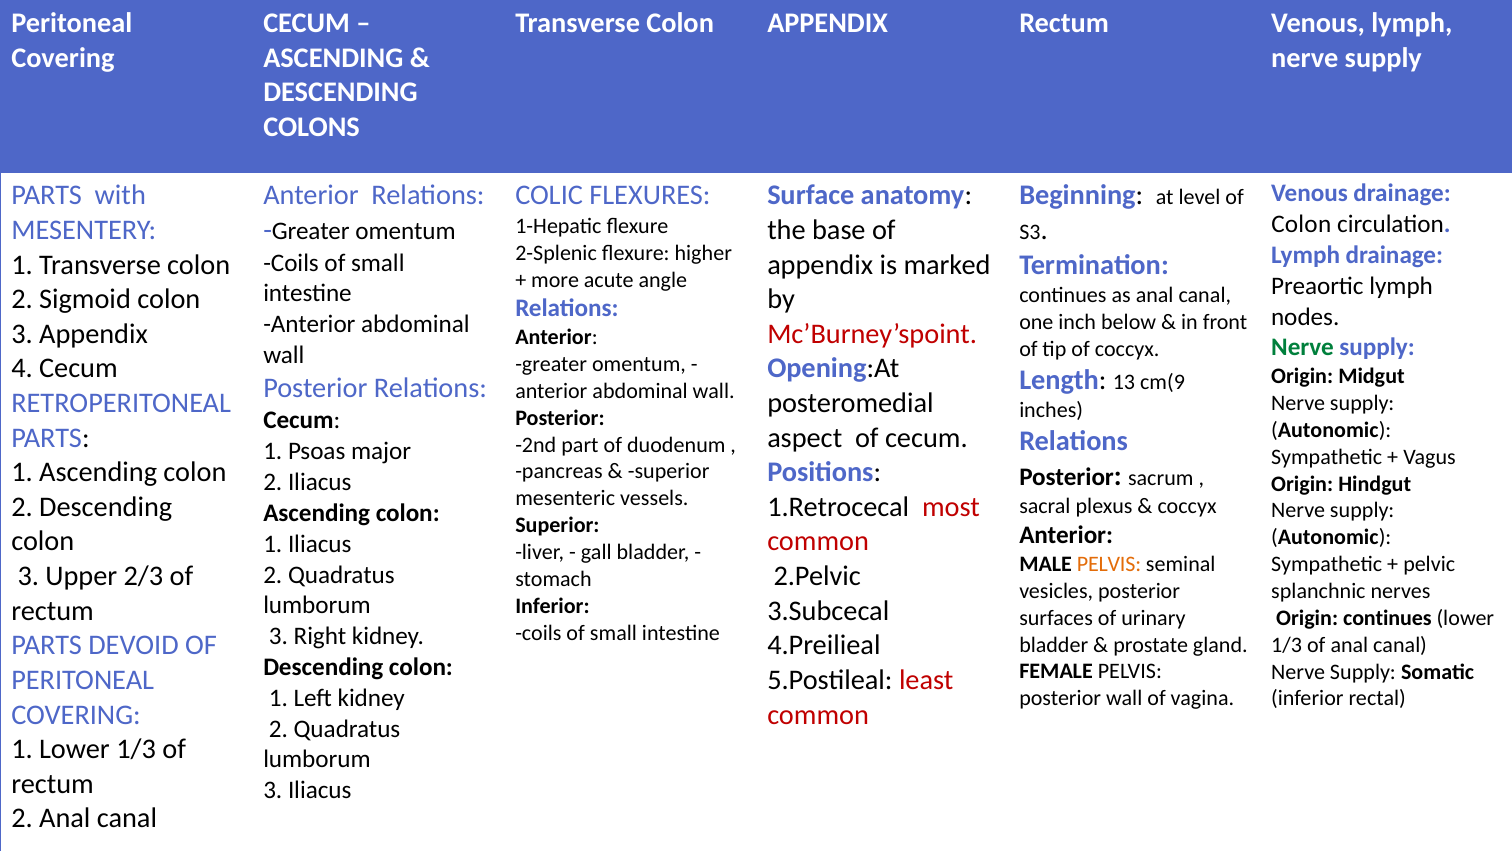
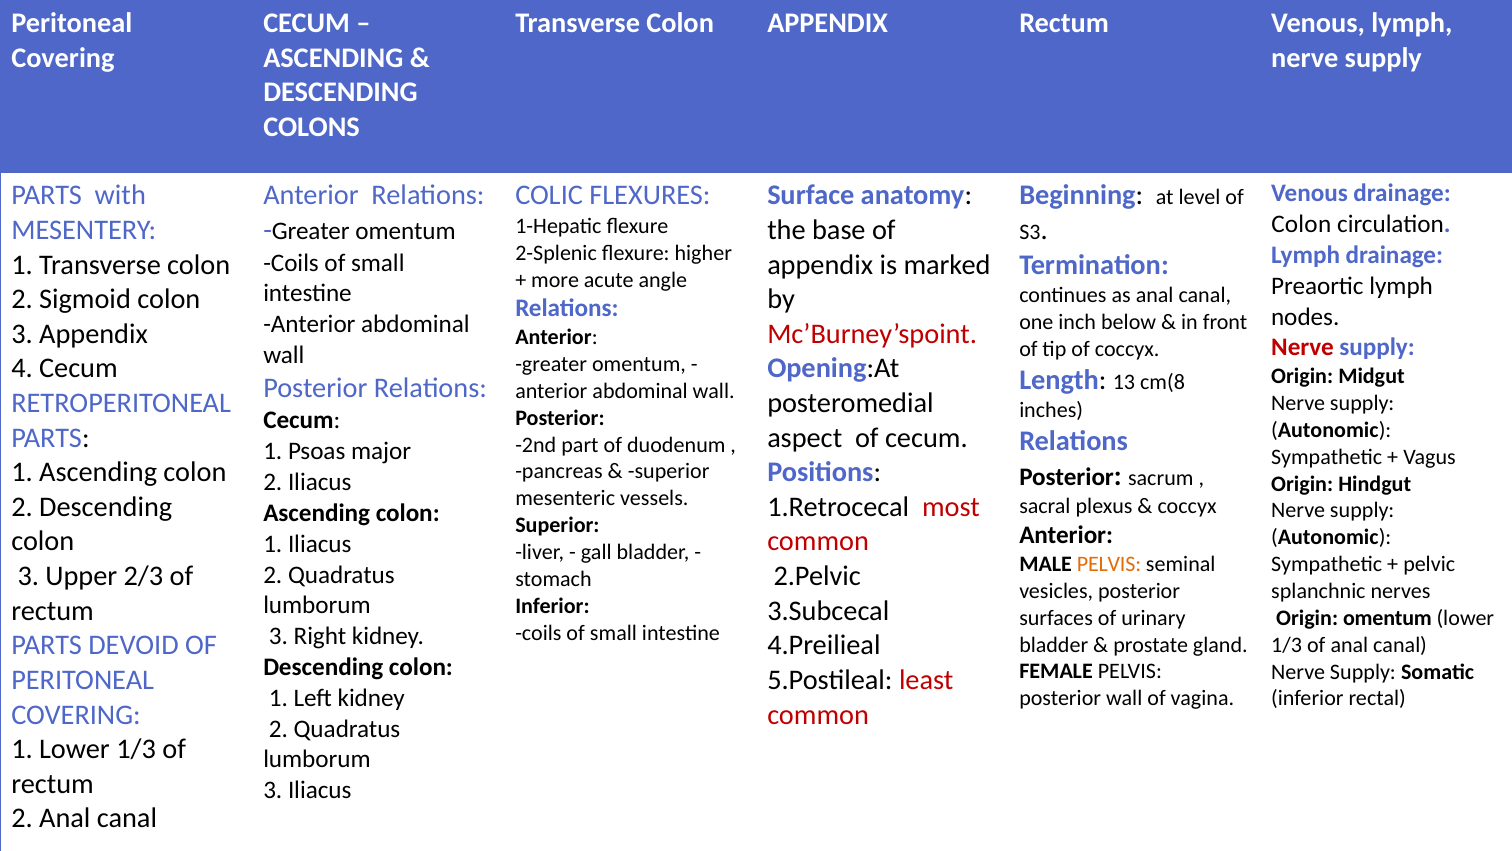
Nerve at (1303, 347) colour: green -> red
cm(9: cm(9 -> cm(8
Origin continues: continues -> omentum
